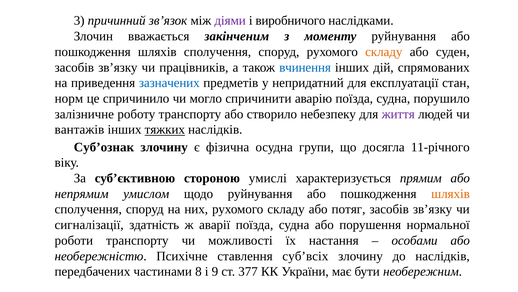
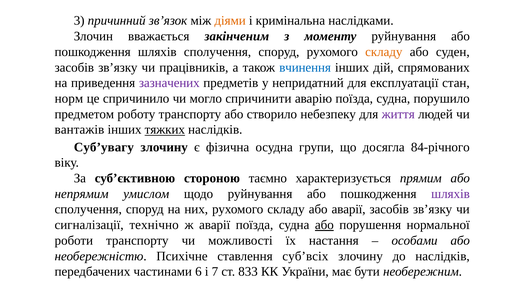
діями colour: purple -> orange
виробничого: виробничого -> кримінальна
зазначених colour: blue -> purple
залізничне: залізничне -> предметом
Суб’ознак: Суб’ознак -> Суб’увагу
11-річного: 11-річного -> 84-річного
умислі: умислі -> таємно
шляхів at (450, 193) colour: orange -> purple
або потяг: потяг -> аварії
здатність: здатність -> технічно
або at (324, 224) underline: none -> present
8: 8 -> 6
9: 9 -> 7
377: 377 -> 833
